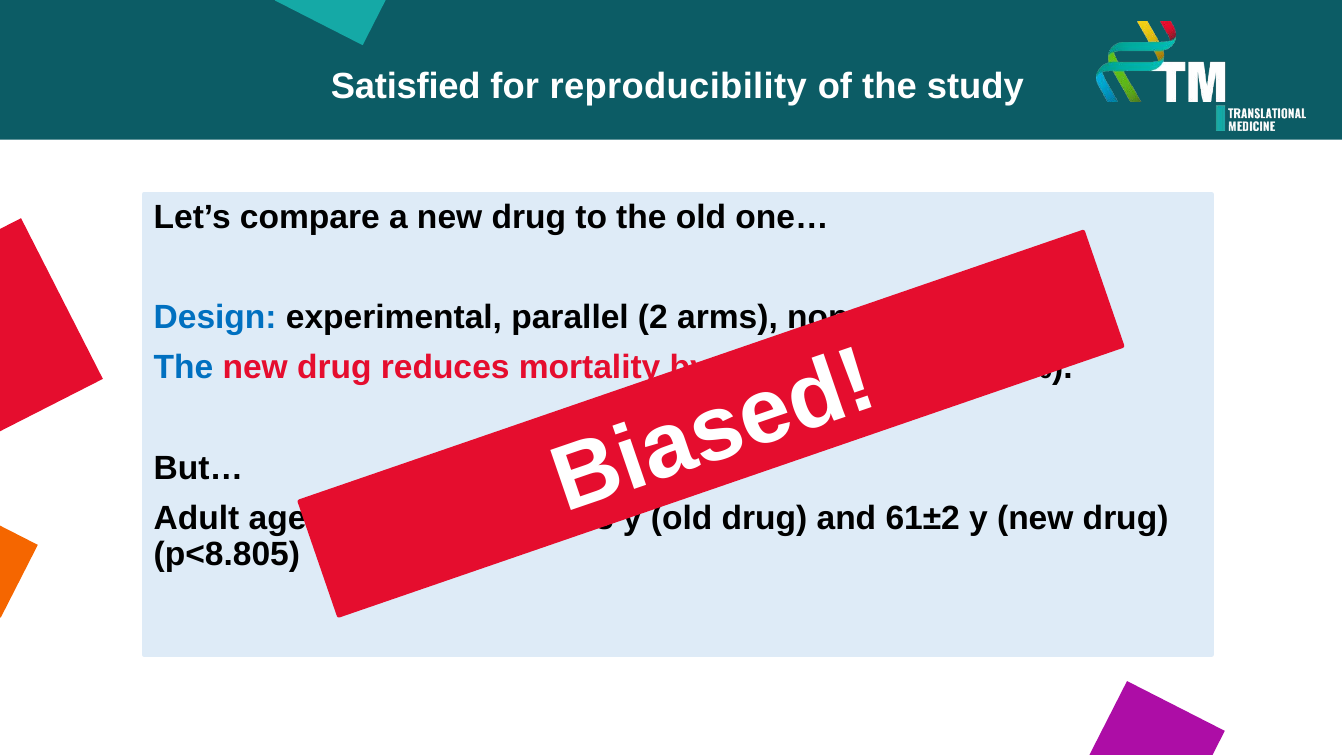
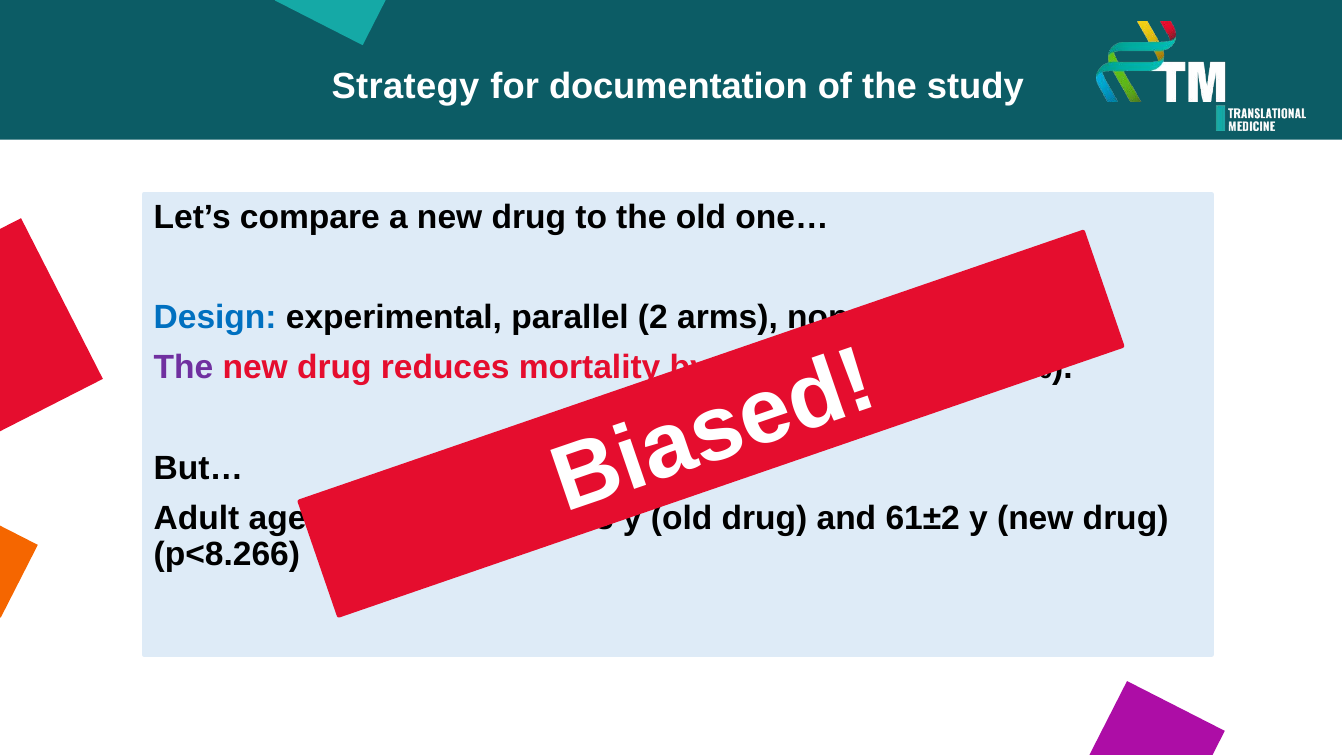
Satisfied: Satisfied -> Strategy
reproducibility: reproducibility -> documentation
The at (183, 368) colour: blue -> purple
p<8.805: p<8.805 -> p<8.266
